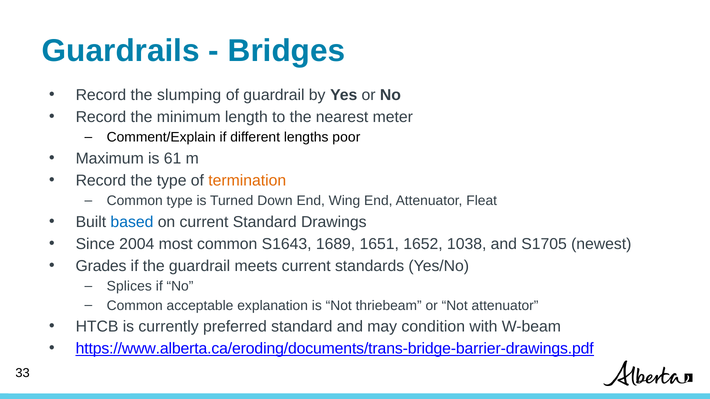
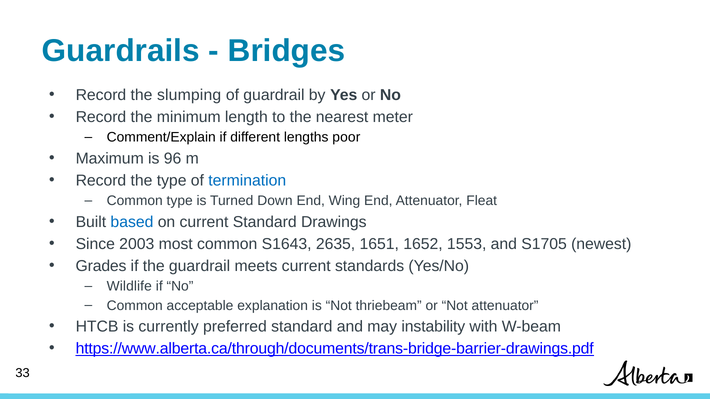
61: 61 -> 96
termination colour: orange -> blue
2004: 2004 -> 2003
1689: 1689 -> 2635
1038: 1038 -> 1553
Splices: Splices -> Wildlife
condition: condition -> instability
https://www.alberta.ca/eroding/documents/trans-bridge-barrier-drawings.pdf: https://www.alberta.ca/eroding/documents/trans-bridge-barrier-drawings.pdf -> https://www.alberta.ca/through/documents/trans-bridge-barrier-drawings.pdf
